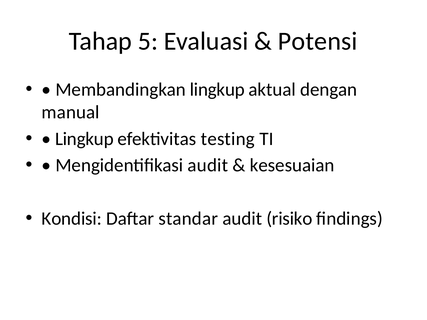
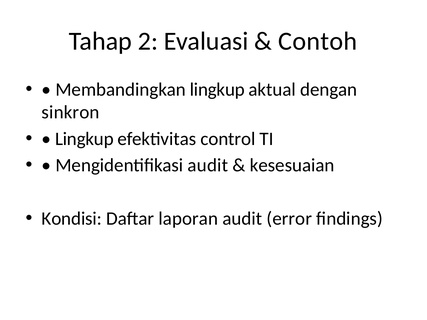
5: 5 -> 2
Potensi: Potensi -> Contoh
manual: manual -> sinkron
testing: testing -> control
standar: standar -> laporan
risiko: risiko -> error
